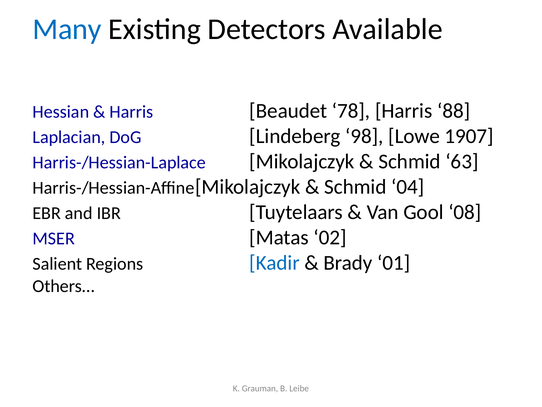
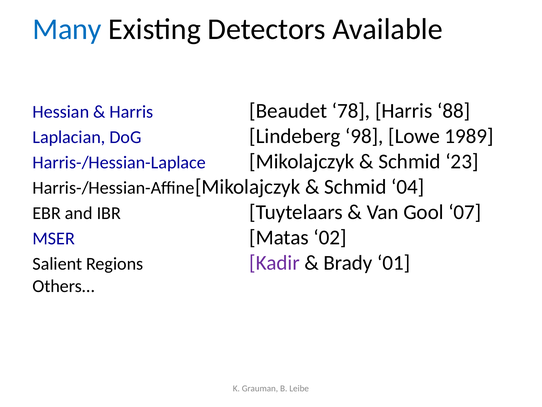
1907: 1907 -> 1989
63: 63 -> 23
08: 08 -> 07
Kadir colour: blue -> purple
